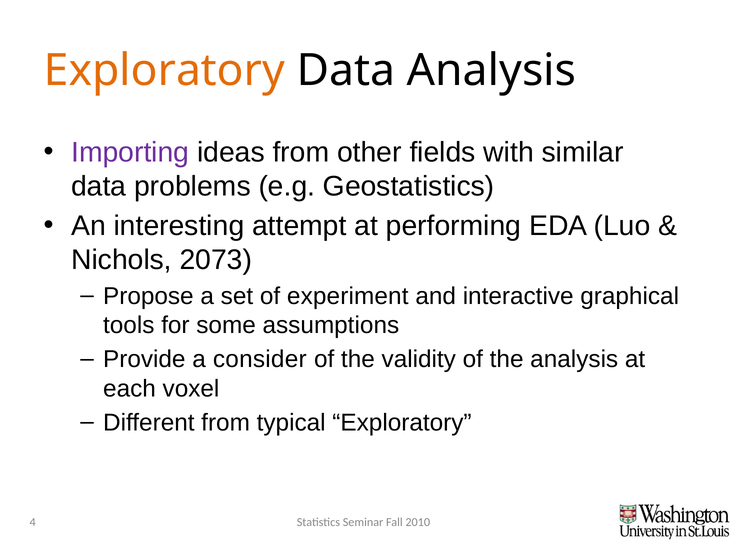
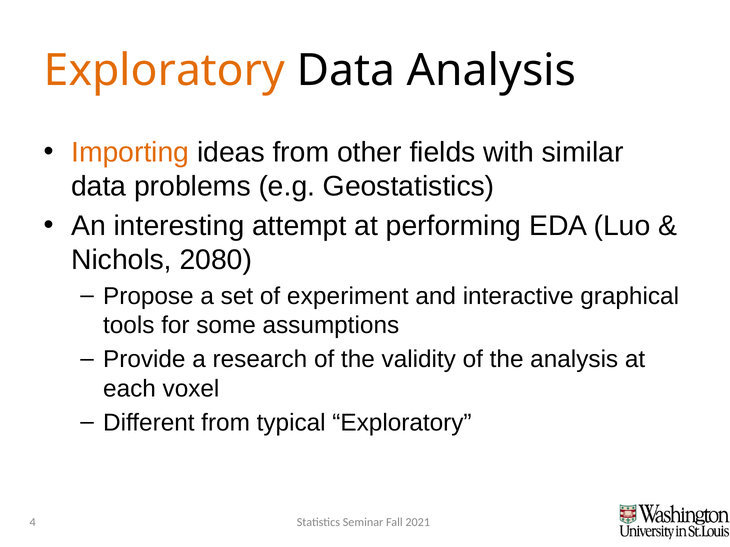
Importing colour: purple -> orange
2073: 2073 -> 2080
consider: consider -> research
2010: 2010 -> 2021
